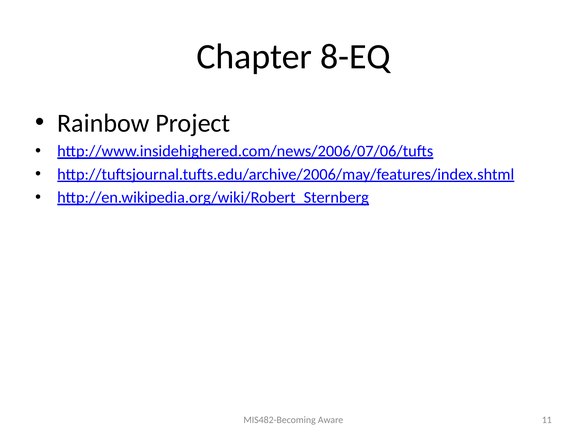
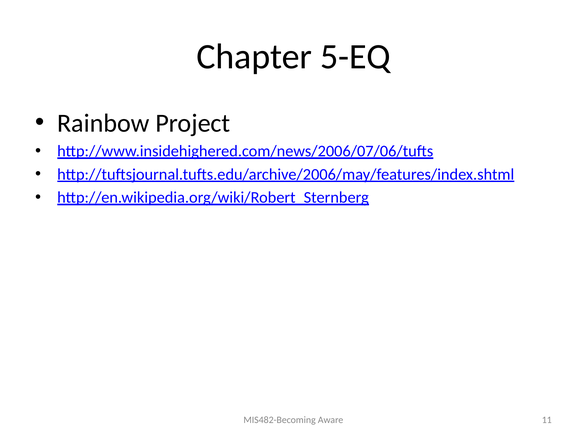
8-EQ: 8-EQ -> 5-EQ
